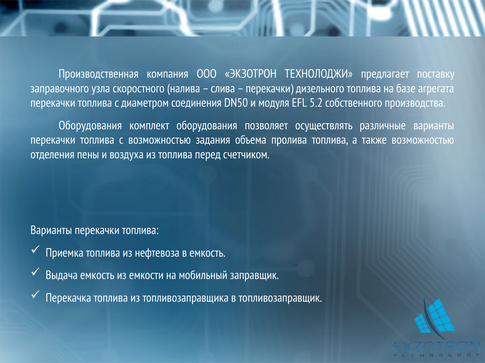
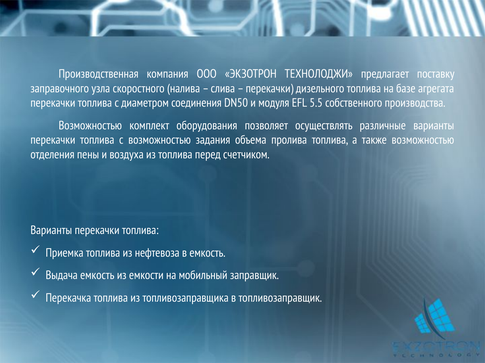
5.2: 5.2 -> 5.5
Оборудования at (90, 126): Оборудования -> Возможностью
